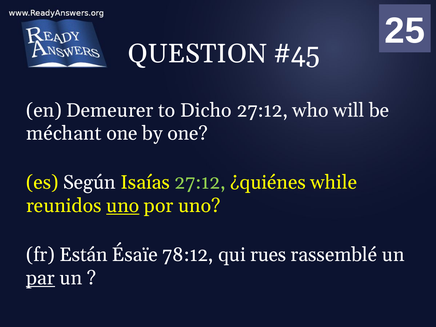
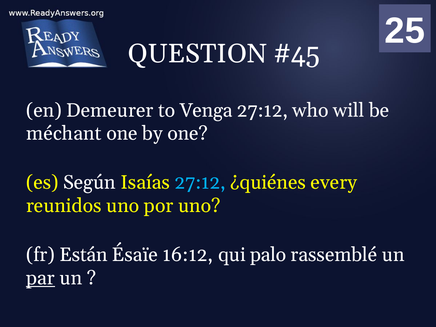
Dicho: Dicho -> Venga
27:12 at (200, 183) colour: light green -> light blue
while: while -> every
uno at (123, 206) underline: present -> none
78:12: 78:12 -> 16:12
rues: rues -> palo
